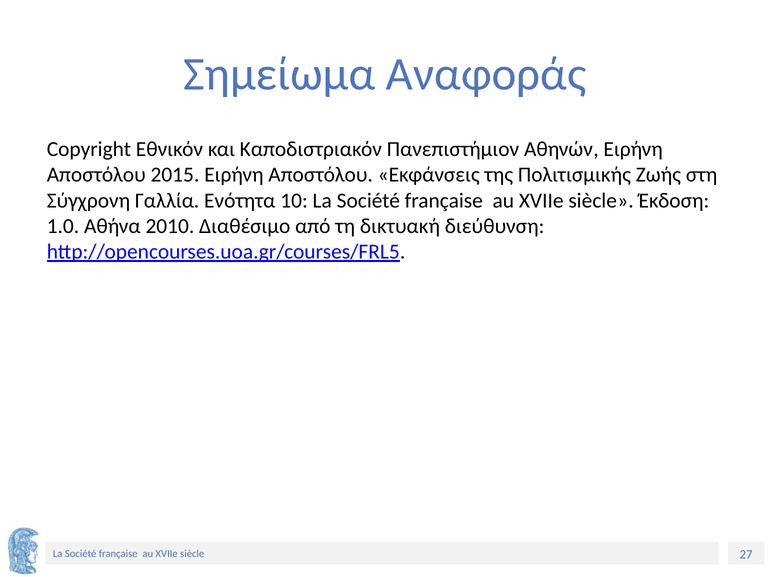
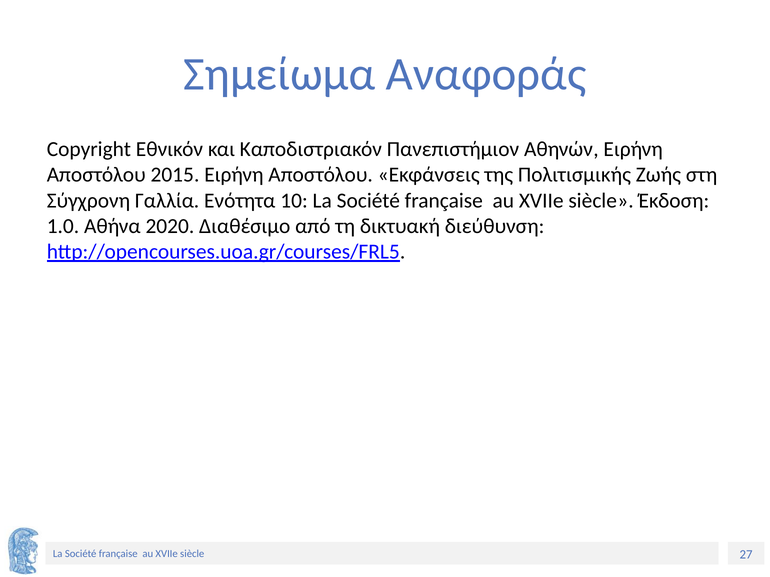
2010: 2010 -> 2020
